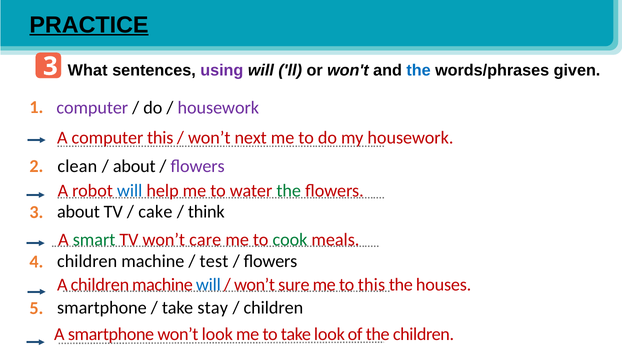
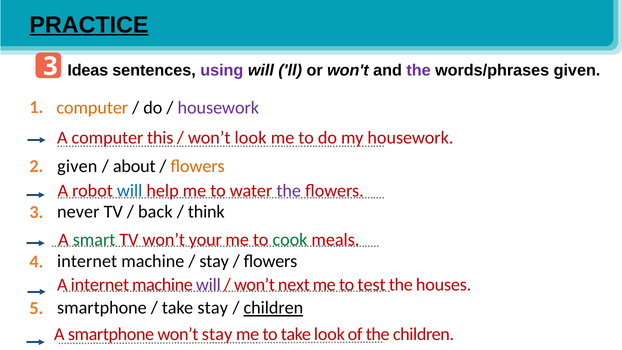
What: What -> Ideas
the at (419, 70) colour: blue -> purple
computer at (92, 108) colour: purple -> orange
won’t next: next -> look
2 clean: clean -> given
ﬂowers at (198, 166) colour: purple -> orange
the at (289, 191) colour: green -> purple
3 about: about -> never
cake: cake -> back
care: care -> your
4 children: children -> internet
test at (214, 261): test -> stay
A children: children -> internet
will at (208, 285) colour: blue -> purple
sure: sure -> next
to this: this -> test
children at (273, 308) underline: none -> present
won’t look: look -> stay
